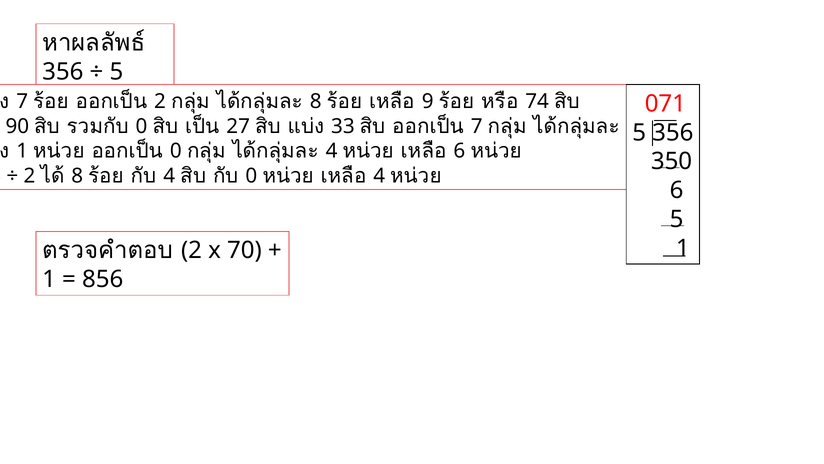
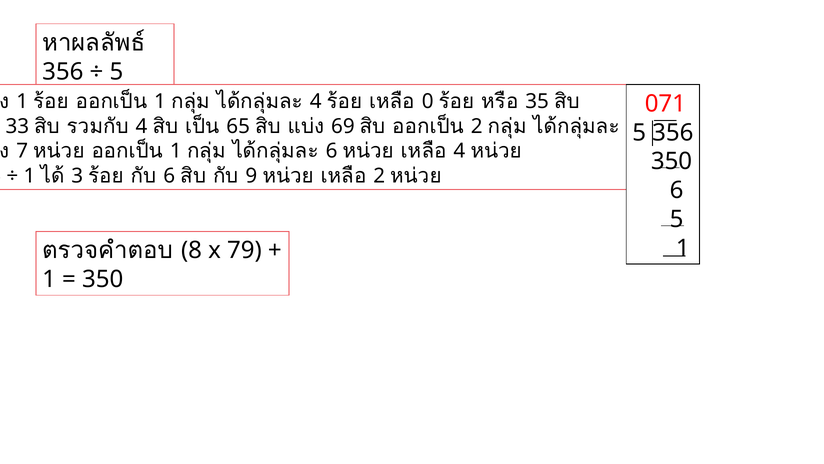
7 at (22, 101): 7 -> 1
2 at (160, 101): 2 -> 1
8 at (316, 101): 8 -> 4
9: 9 -> 0
74: 74 -> 35
90: 90 -> 33
0 at (142, 126): 0 -> 4
27: 27 -> 65
33: 33 -> 69
7 at (477, 126): 7 -> 2
1 at (22, 151): 1 -> 7
0 at (176, 151): 0 -> 1
4 at (332, 151): 4 -> 6
6 at (459, 151): 6 -> 4
2 at (29, 176): 2 -> 1
8 at (77, 176): 8 -> 3
4 at (169, 176): 4 -> 6
0 at (251, 176): 0 -> 9
4 at (379, 176): 4 -> 2
2 at (192, 250): 2 -> 8
70: 70 -> 79
856 at (103, 279): 856 -> 350
